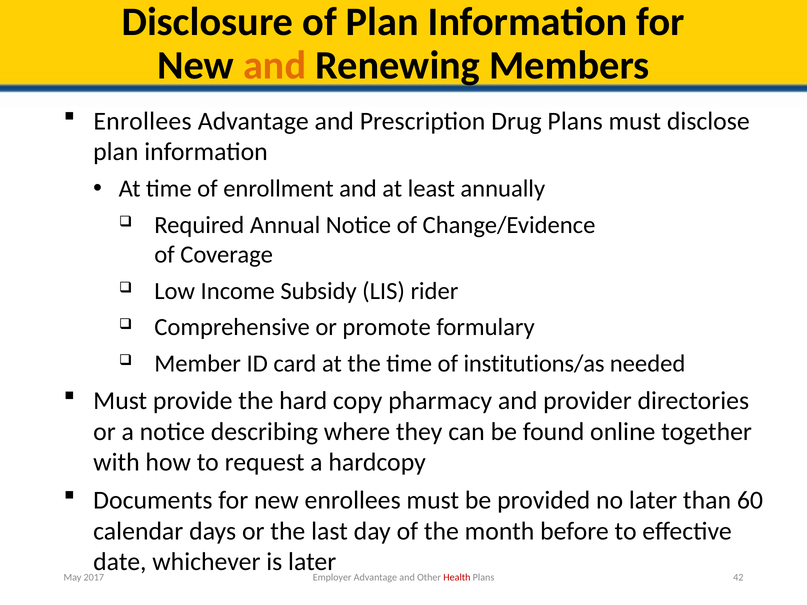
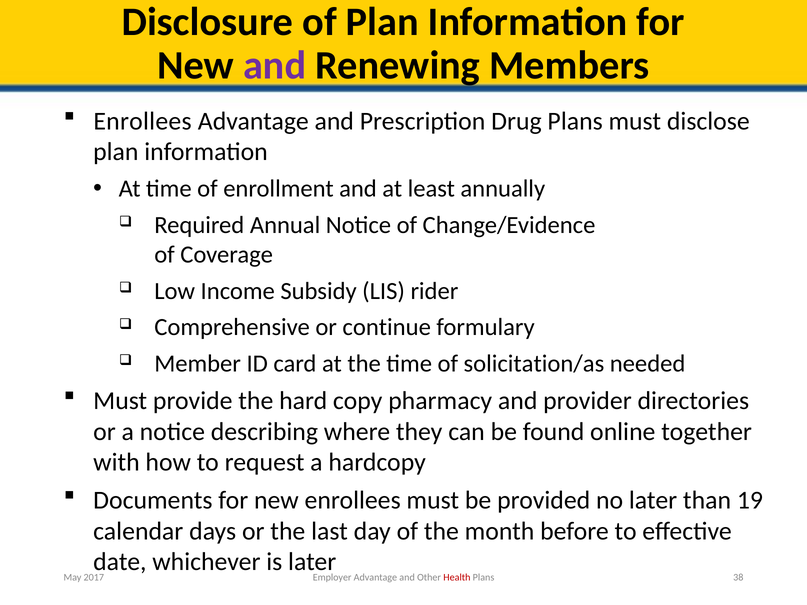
and at (275, 65) colour: orange -> purple
promote: promote -> continue
institutions/as: institutions/as -> solicitation/as
60: 60 -> 19
42: 42 -> 38
